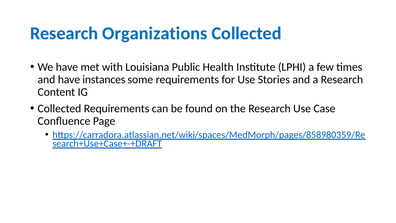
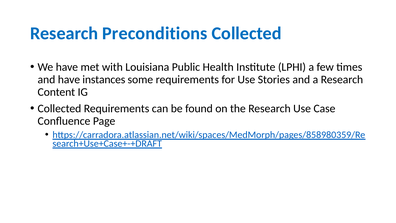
Organizations: Organizations -> Preconditions
